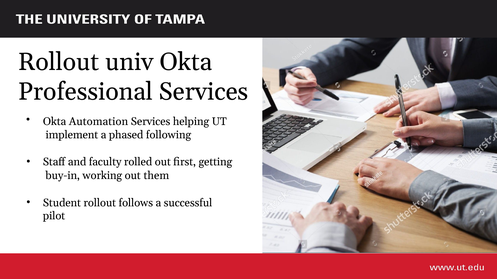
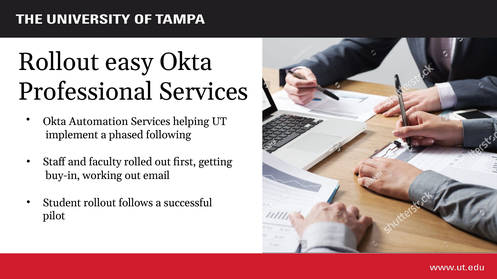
univ: univ -> easy
them: them -> email
